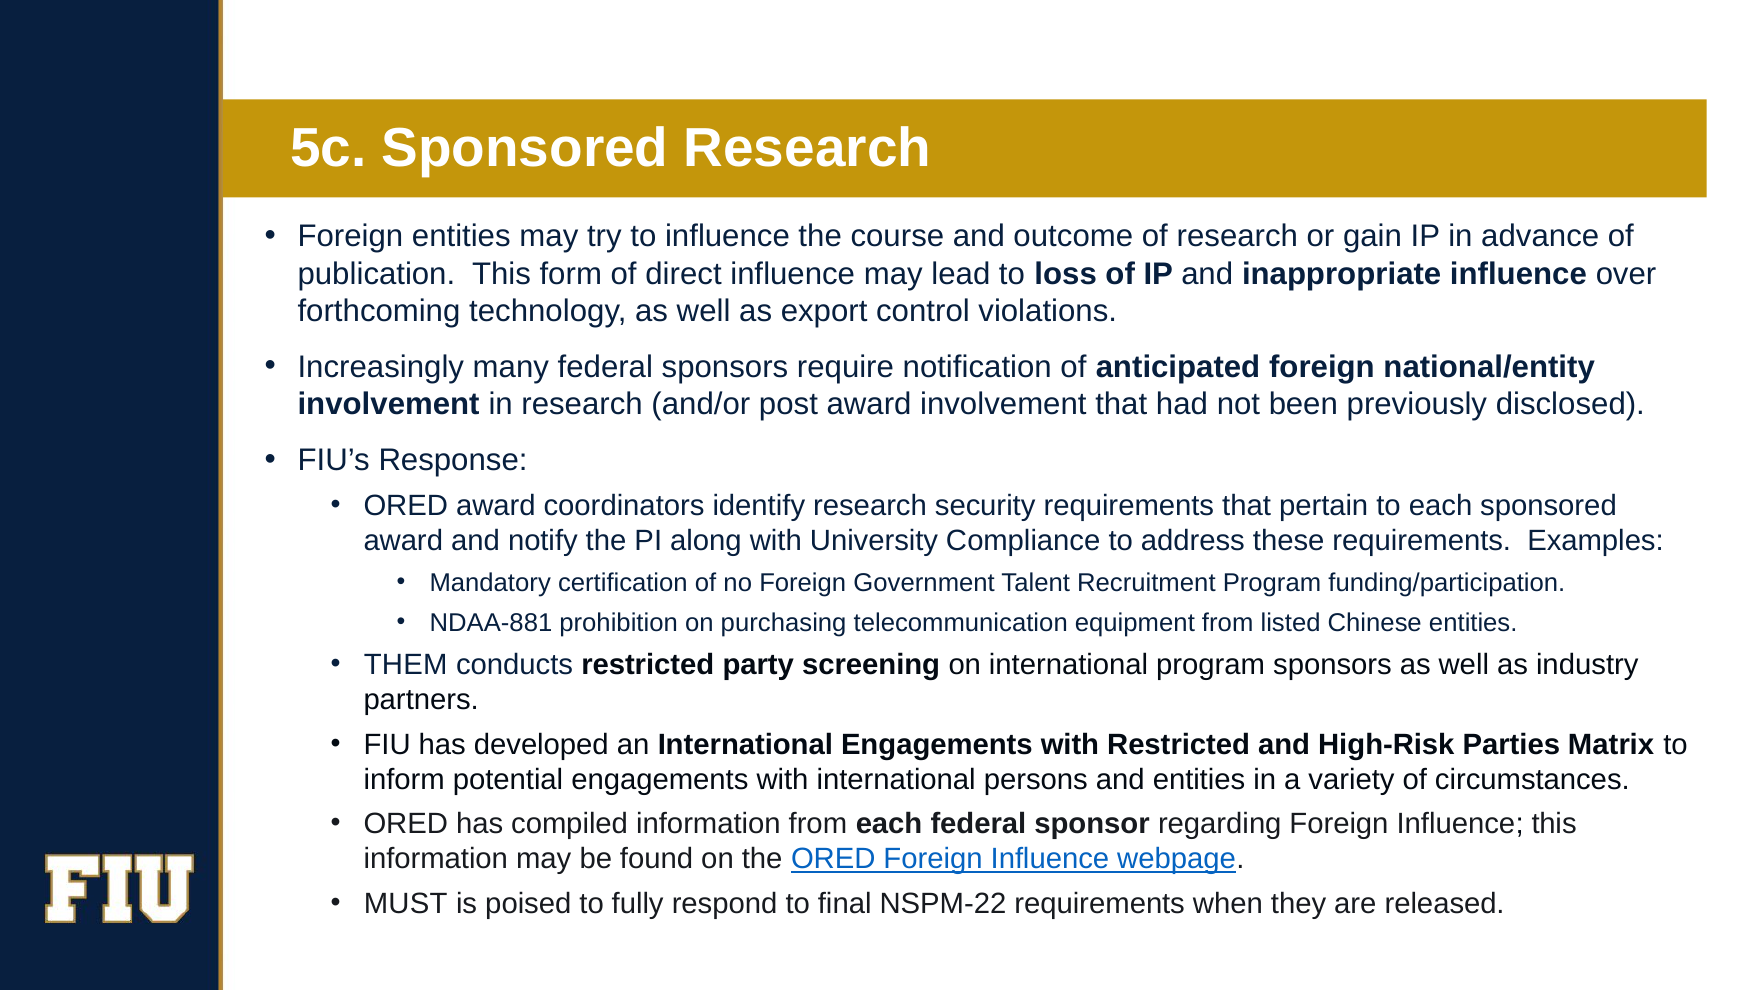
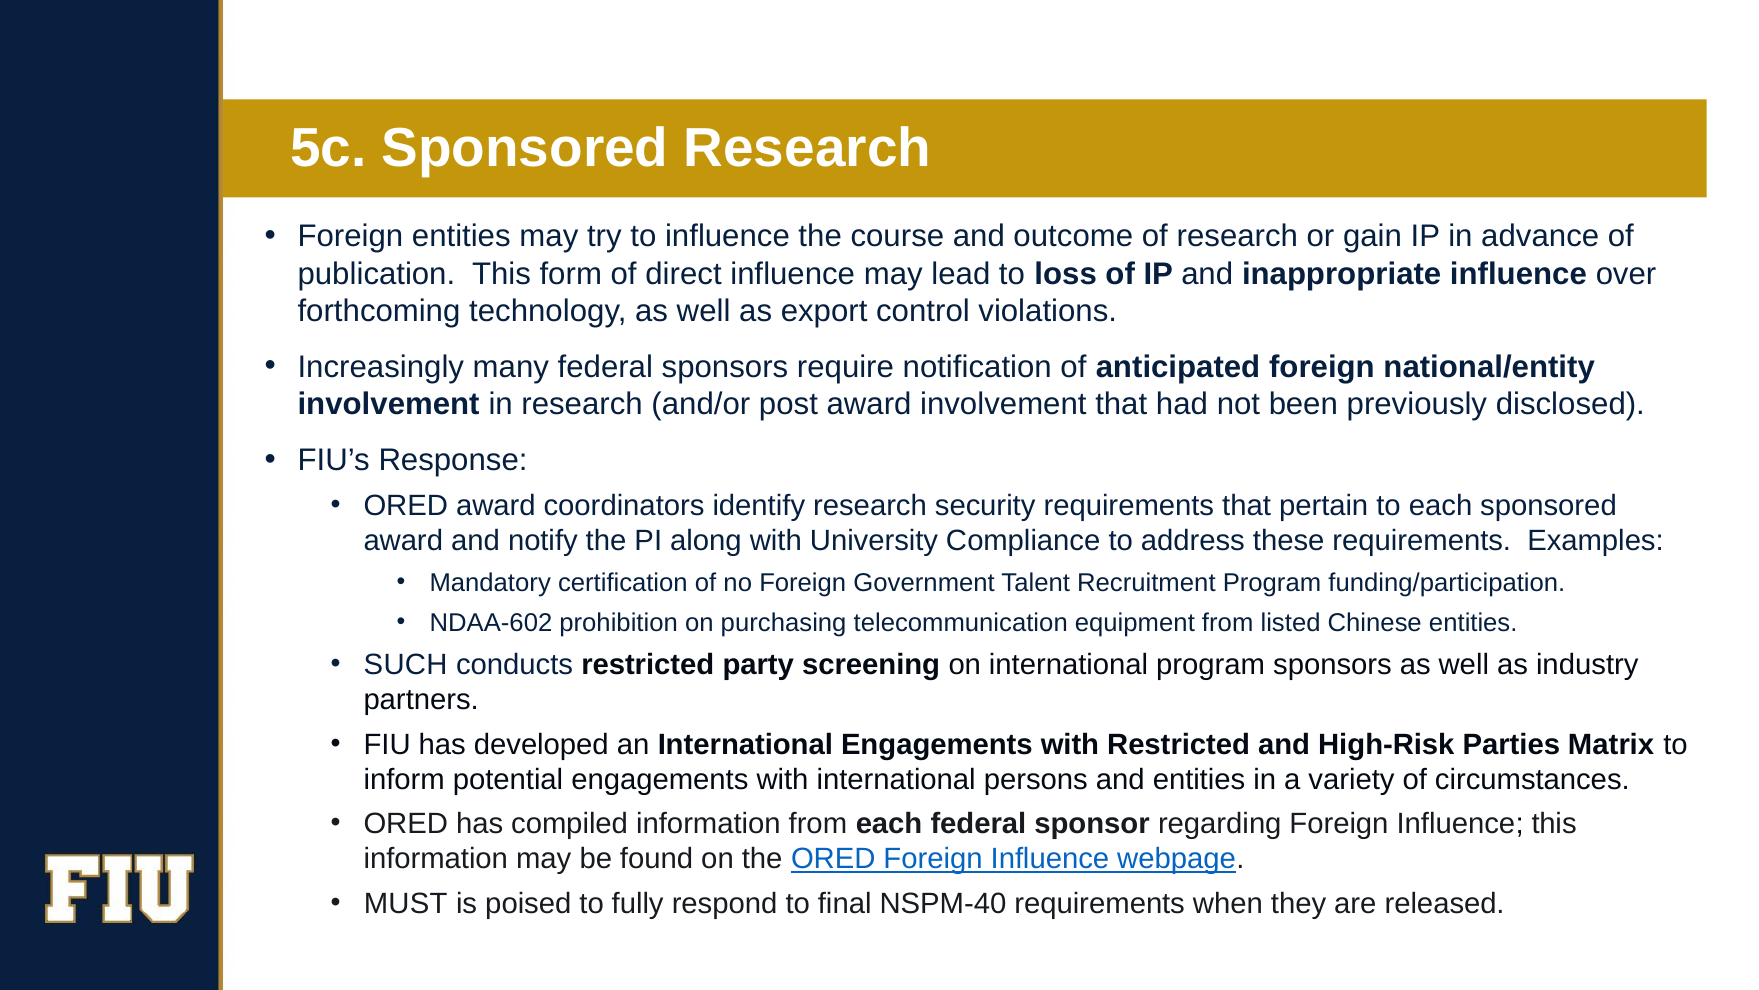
NDAA-881: NDAA-881 -> NDAA-602
THEM: THEM -> SUCH
NSPM-22: NSPM-22 -> NSPM-40
